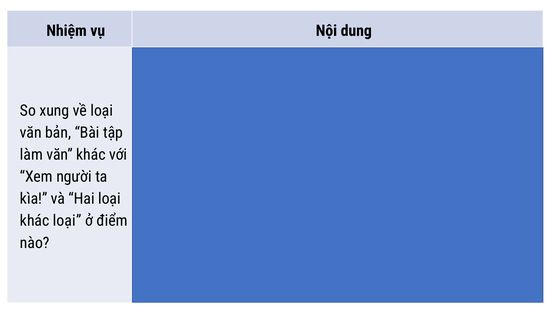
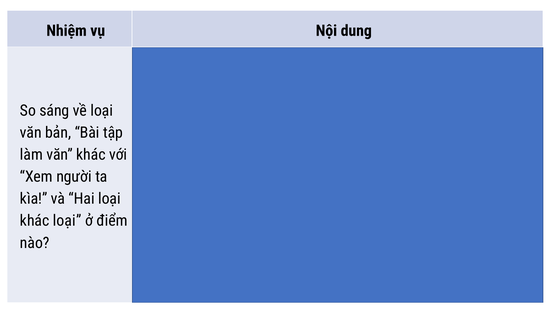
xung: xung -> sáng
